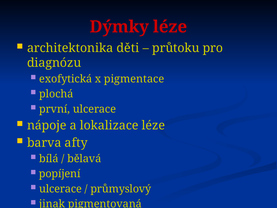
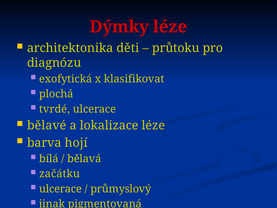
pigmentace: pigmentace -> klasifikovat
první: první -> tvrdé
nápoje: nápoje -> bělavé
afty: afty -> hojí
popíjení: popíjení -> začátku
